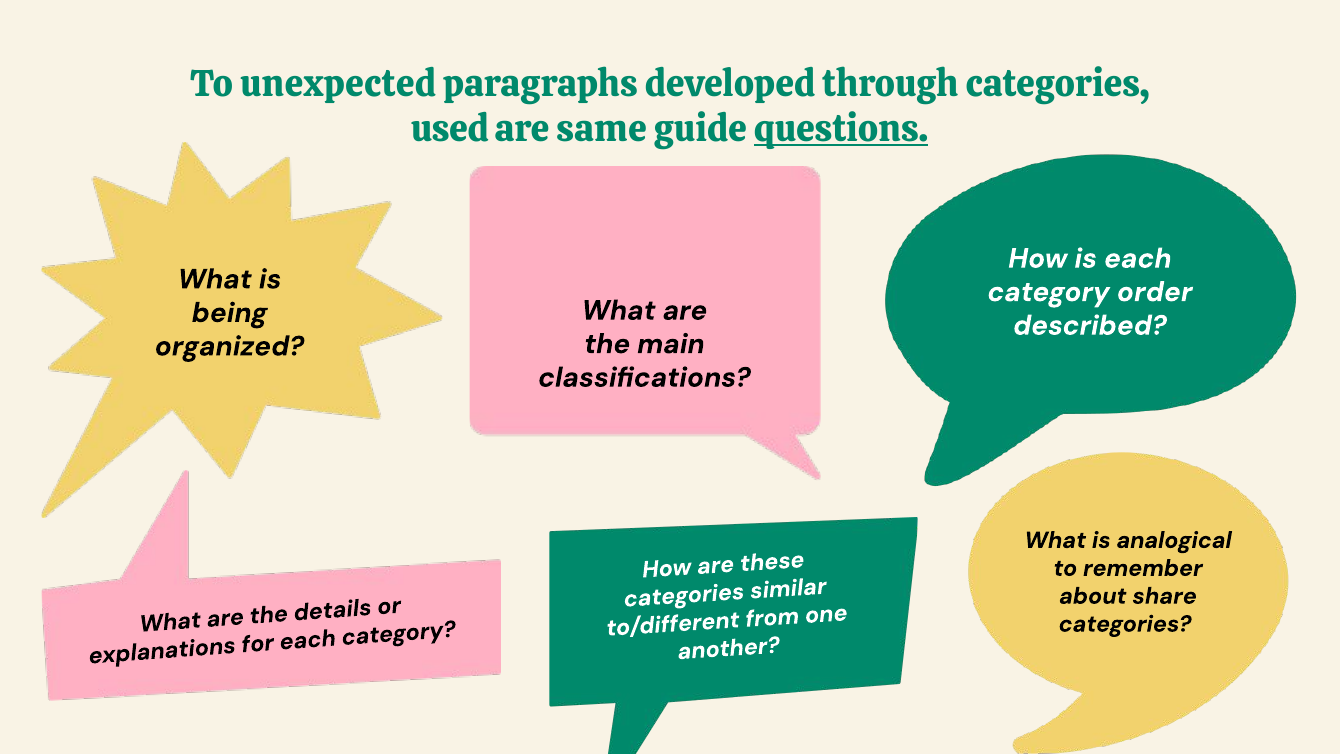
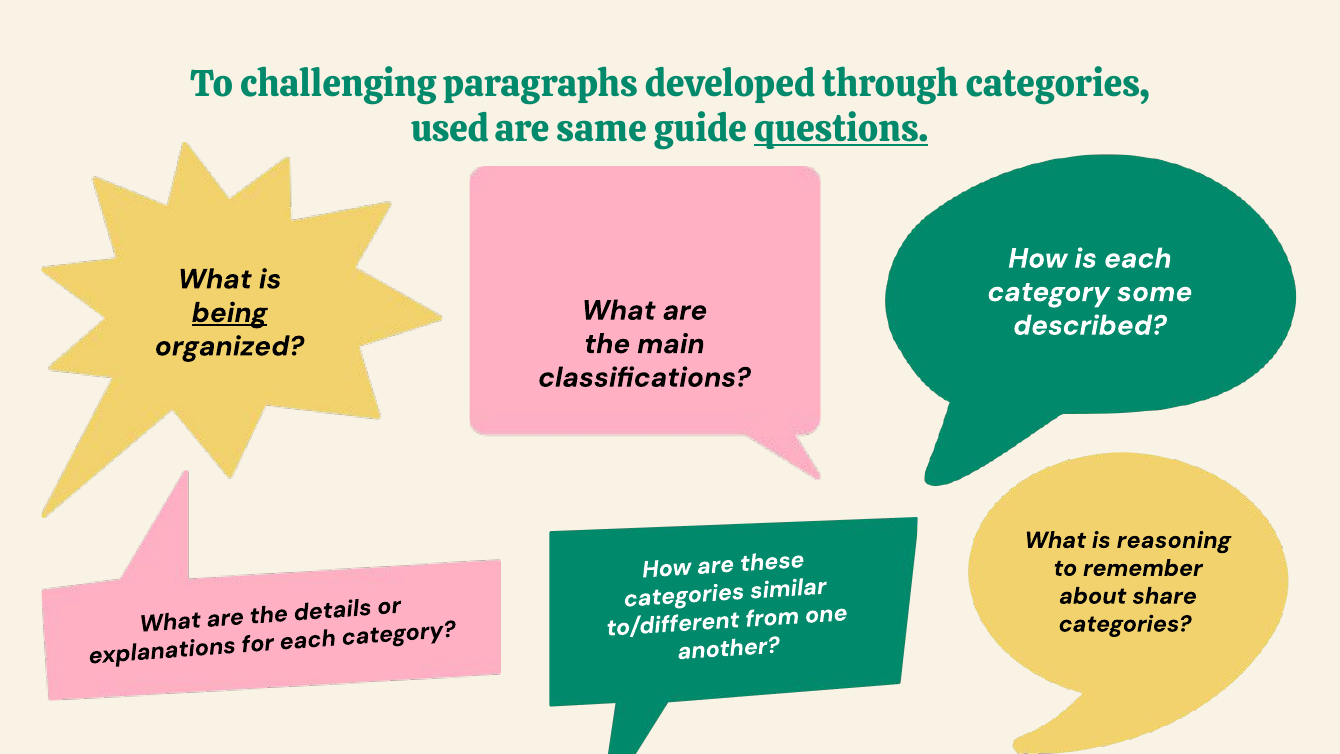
unexpected: unexpected -> challenging
order: order -> some
being underline: none -> present
analogical: analogical -> reasoning
